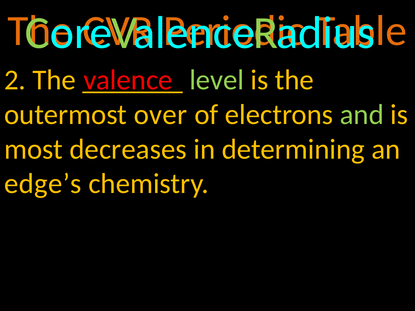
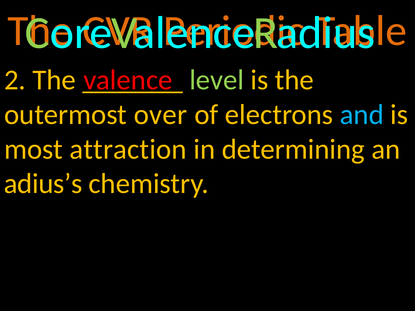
and colour: light green -> light blue
decreases: decreases -> attraction
edge’s: edge’s -> adius’s
